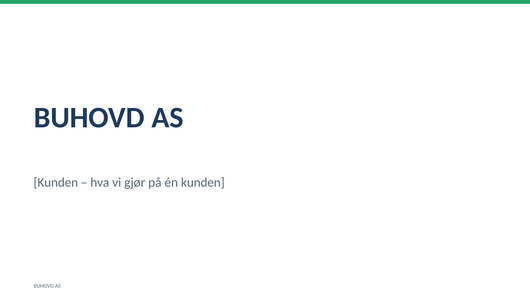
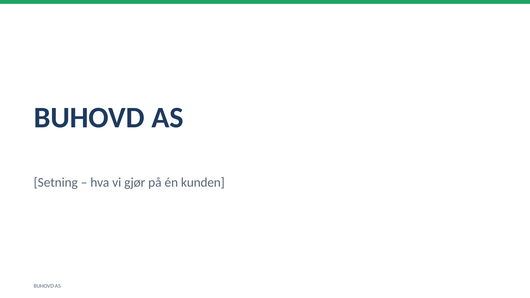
Kunden at (56, 183): Kunden -> Setning
